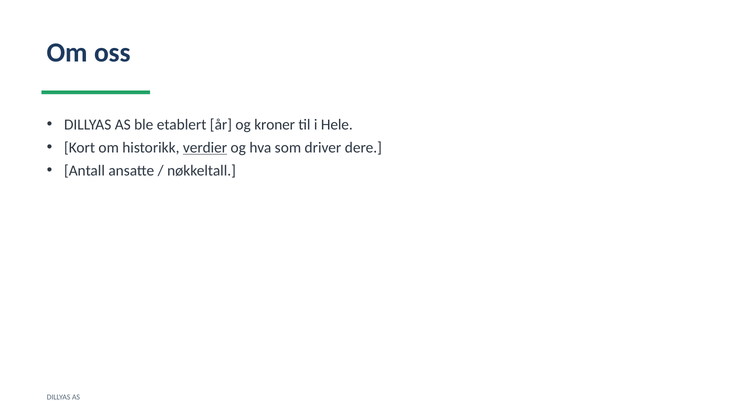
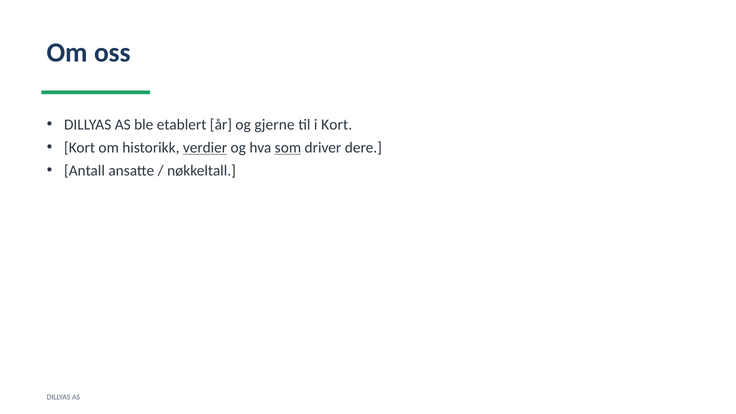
kroner: kroner -> gjerne
i Hele: Hele -> Kort
som underline: none -> present
